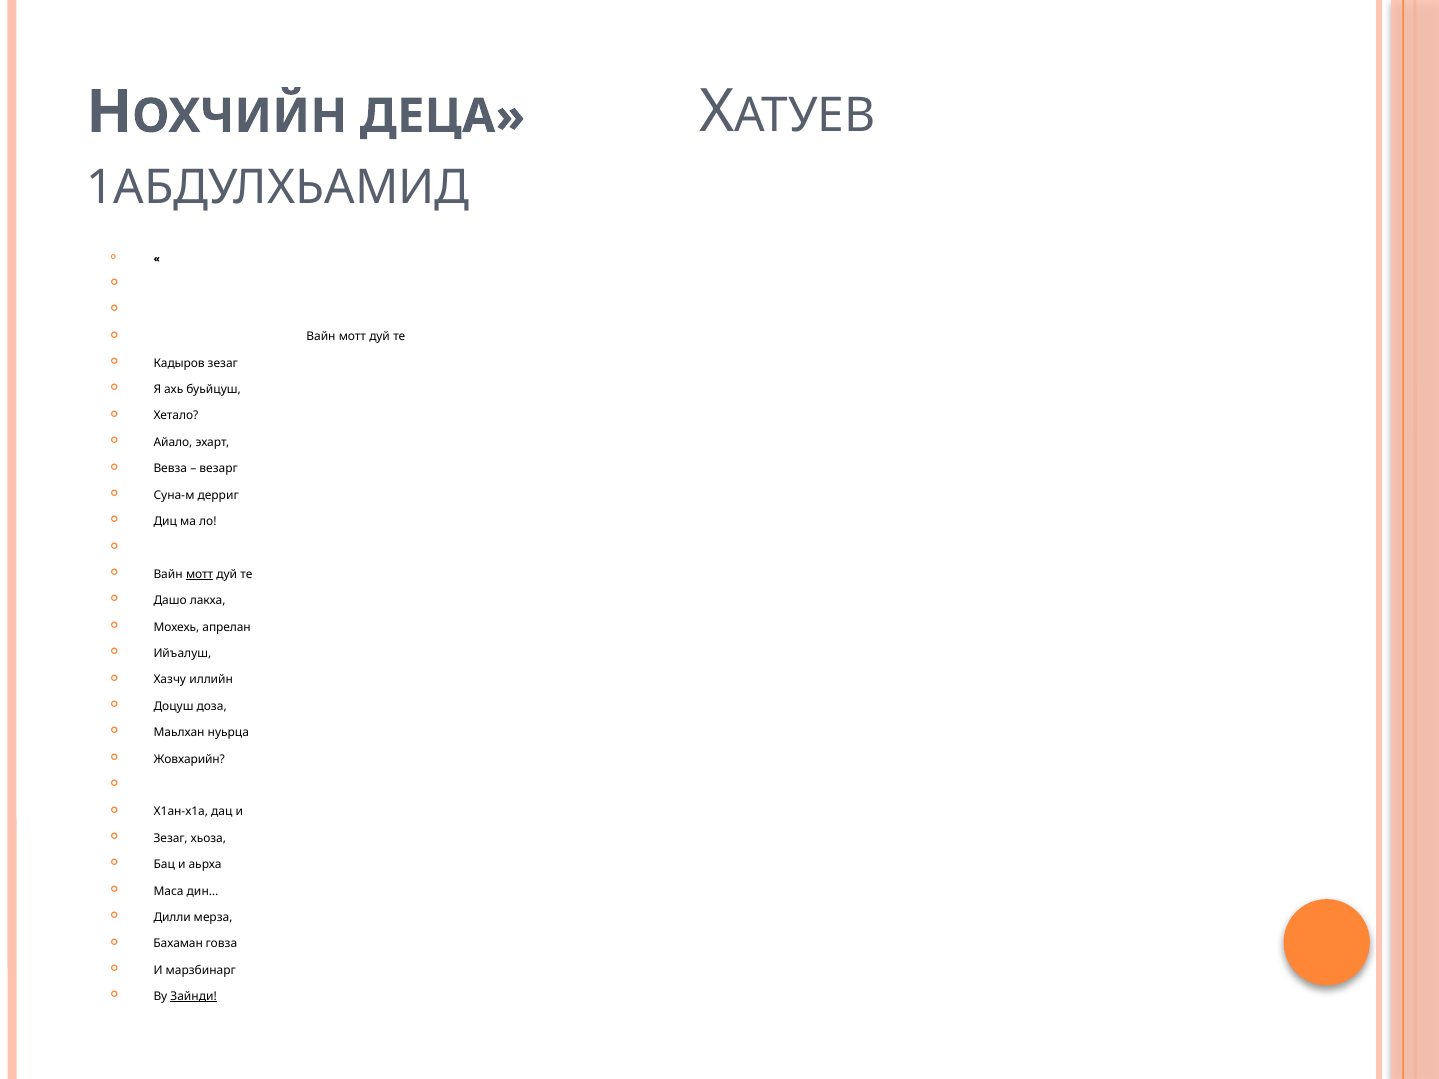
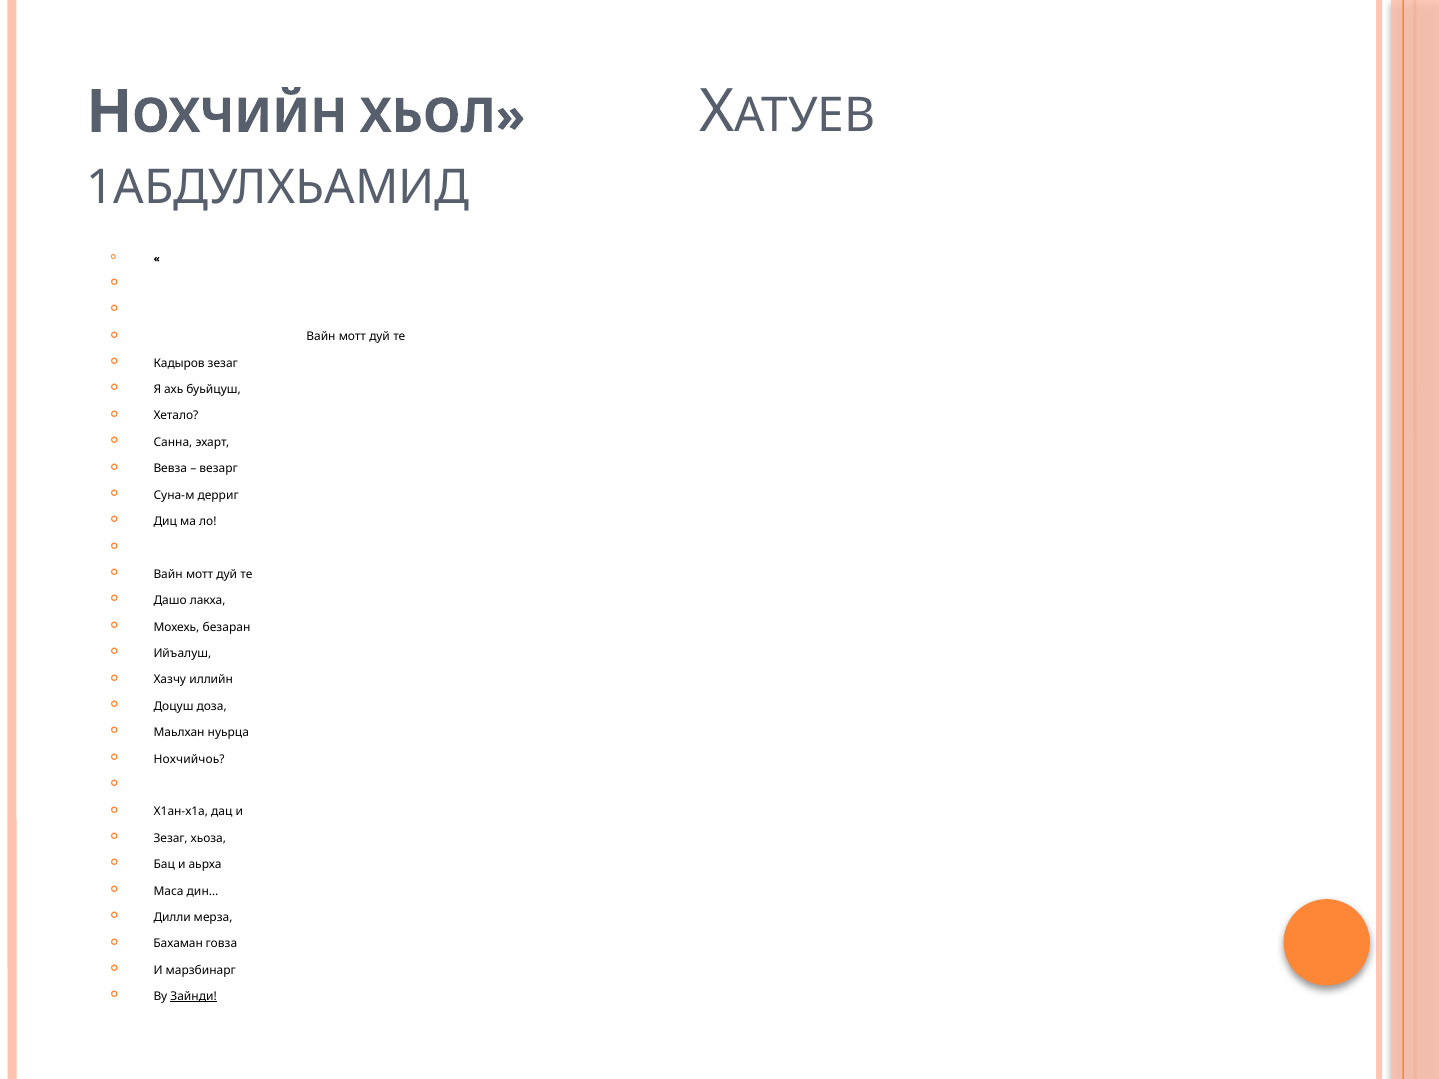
ДЕЦА: ДЕЦА -> ХЬОЛ
Айало: Айало -> Санна
мотт at (200, 574) underline: present -> none
апрелан: апрелан -> безаран
Жовхарийн: Жовхарийн -> Нохчийчоь
